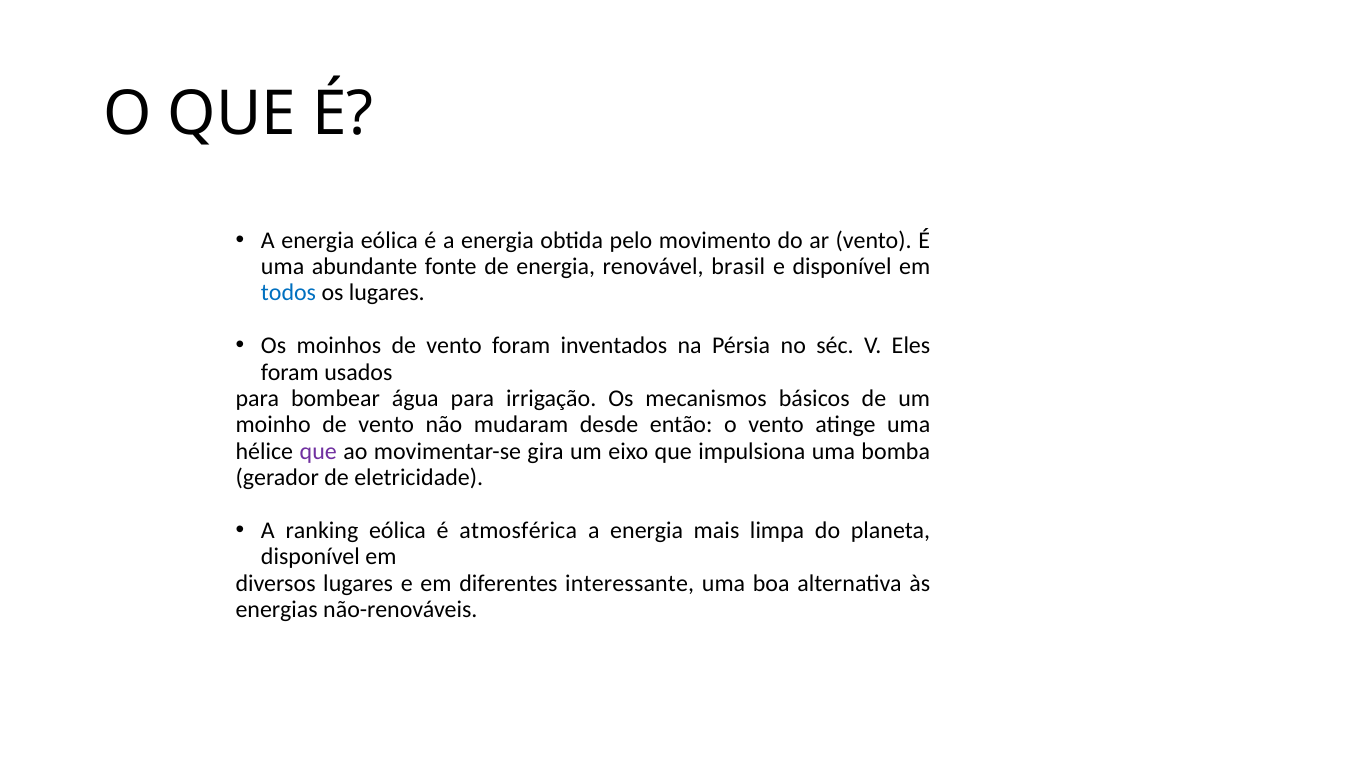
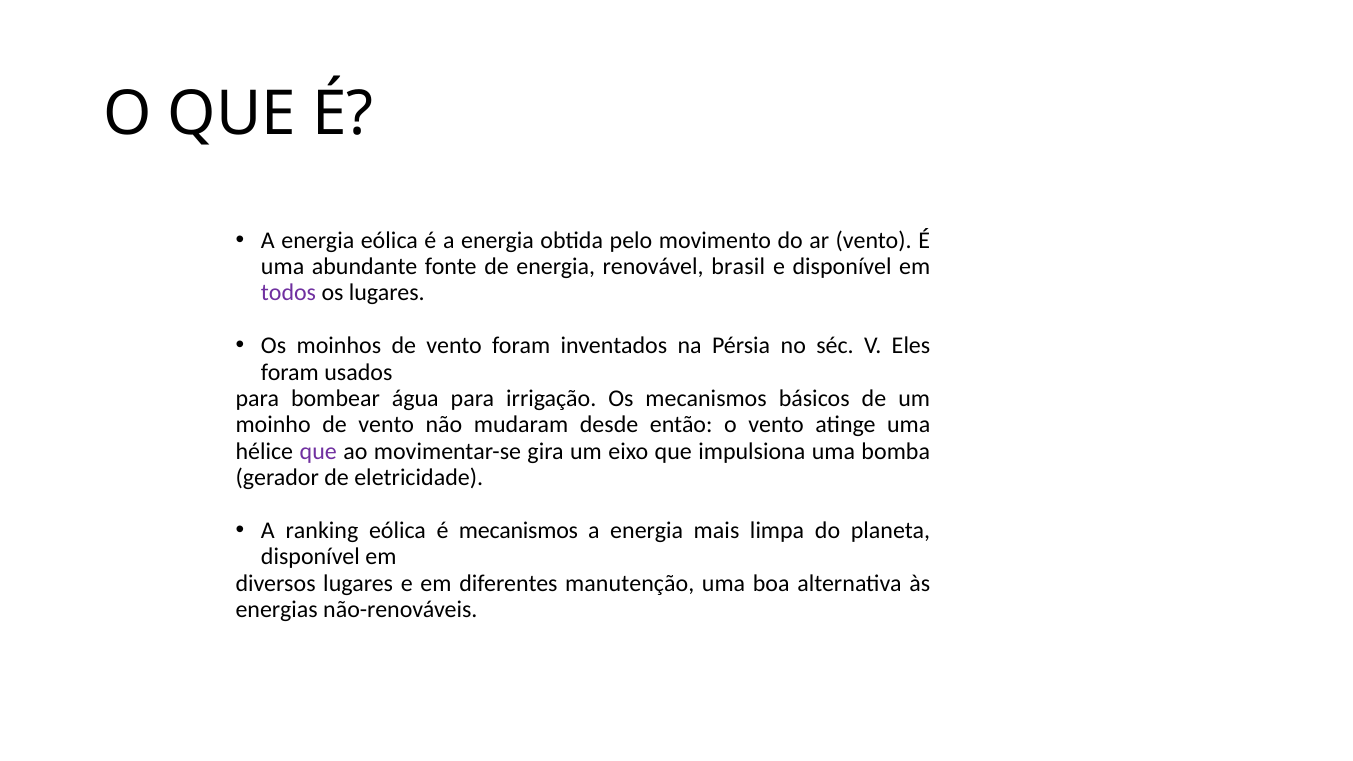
todos colour: blue -> purple
é atmosférica: atmosférica -> mecanismos
interessante: interessante -> manutenção
